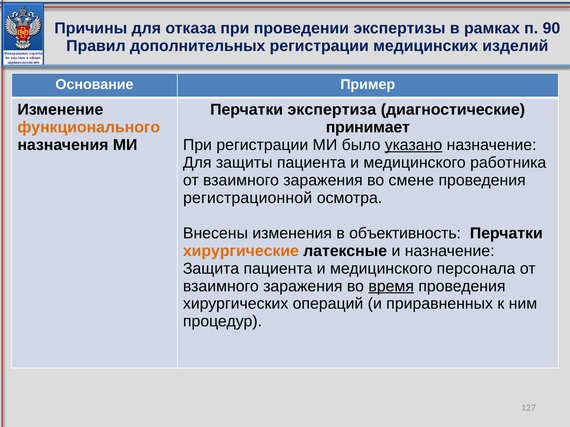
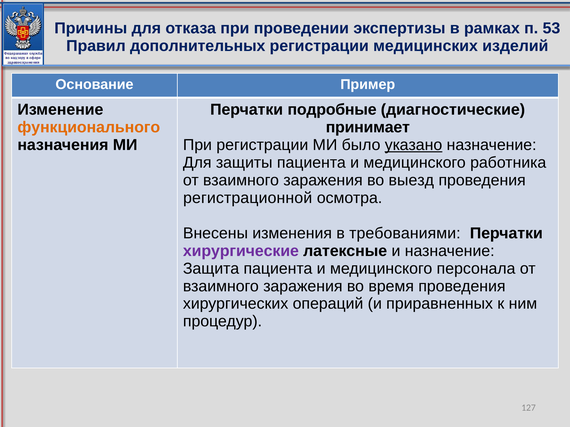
90: 90 -> 53
экспертиза: экспертиза -> подробные
смене: смене -> выезд
объективность: объективность -> требованиями
хирургические colour: orange -> purple
время underline: present -> none
